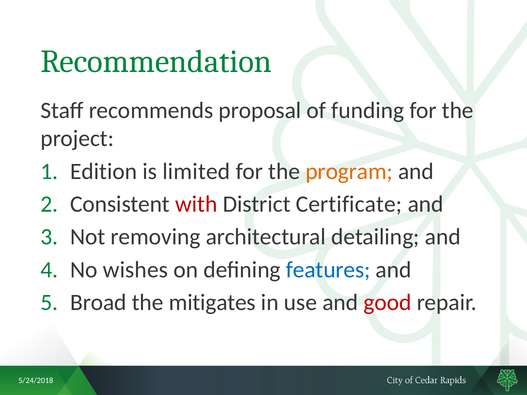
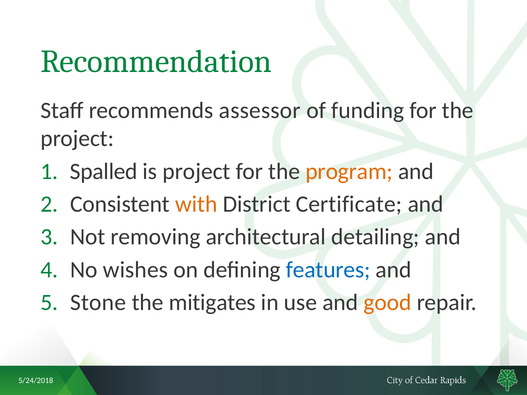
proposal: proposal -> assessor
Edition: Edition -> Spalled
is limited: limited -> project
with colour: red -> orange
Broad: Broad -> Stone
good colour: red -> orange
